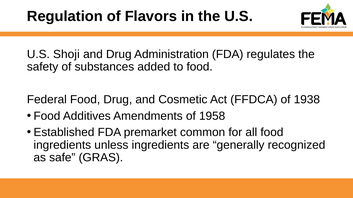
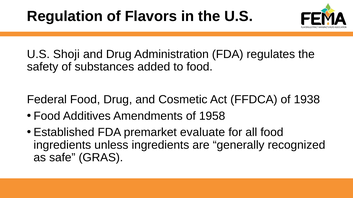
common: common -> evaluate
